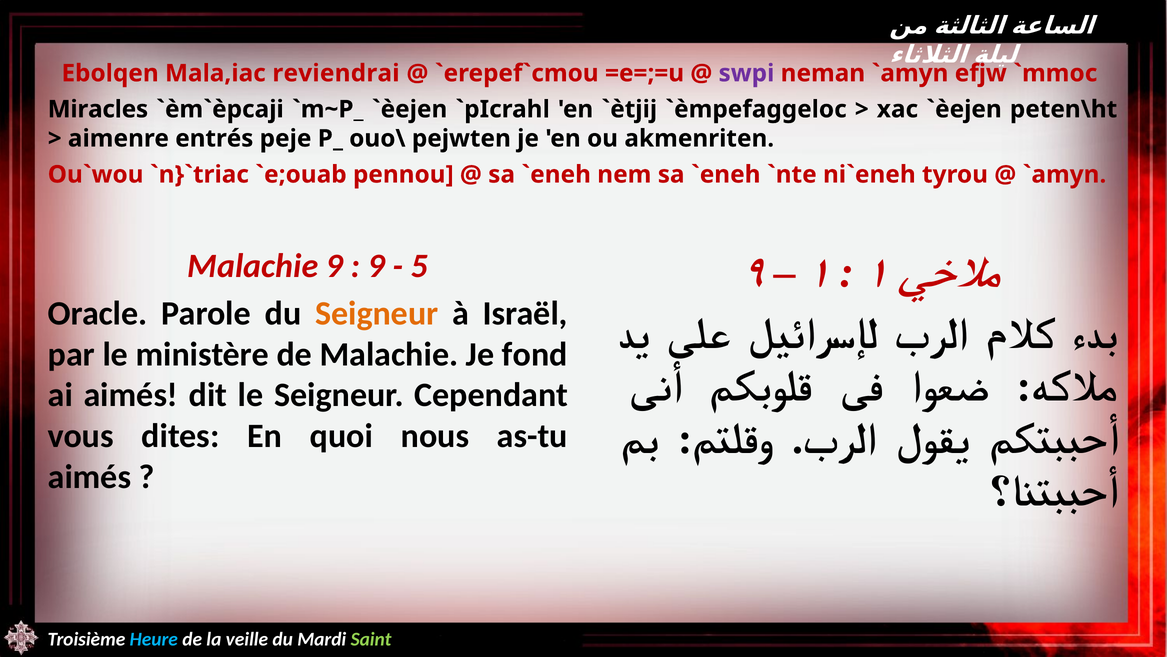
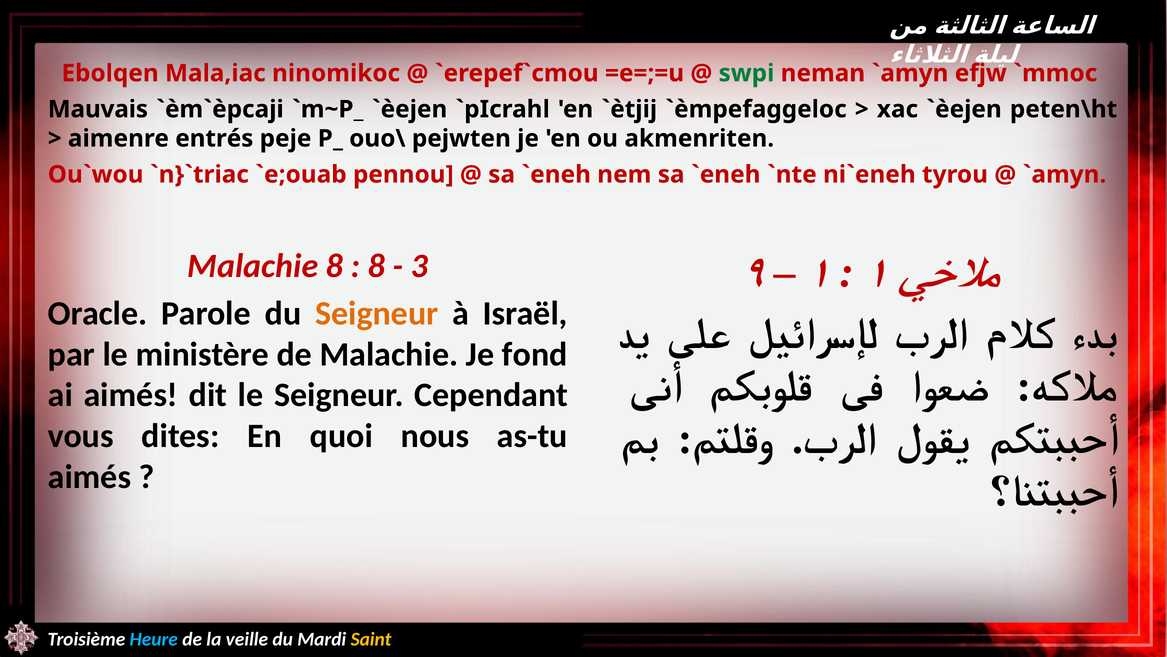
reviendrai: reviendrai -> ninomikoc
swpi colour: purple -> green
Miracles: Miracles -> Mauvais
Malachie 9: 9 -> 8
9 at (376, 266): 9 -> 8
5: 5 -> 3
Saint colour: light green -> yellow
